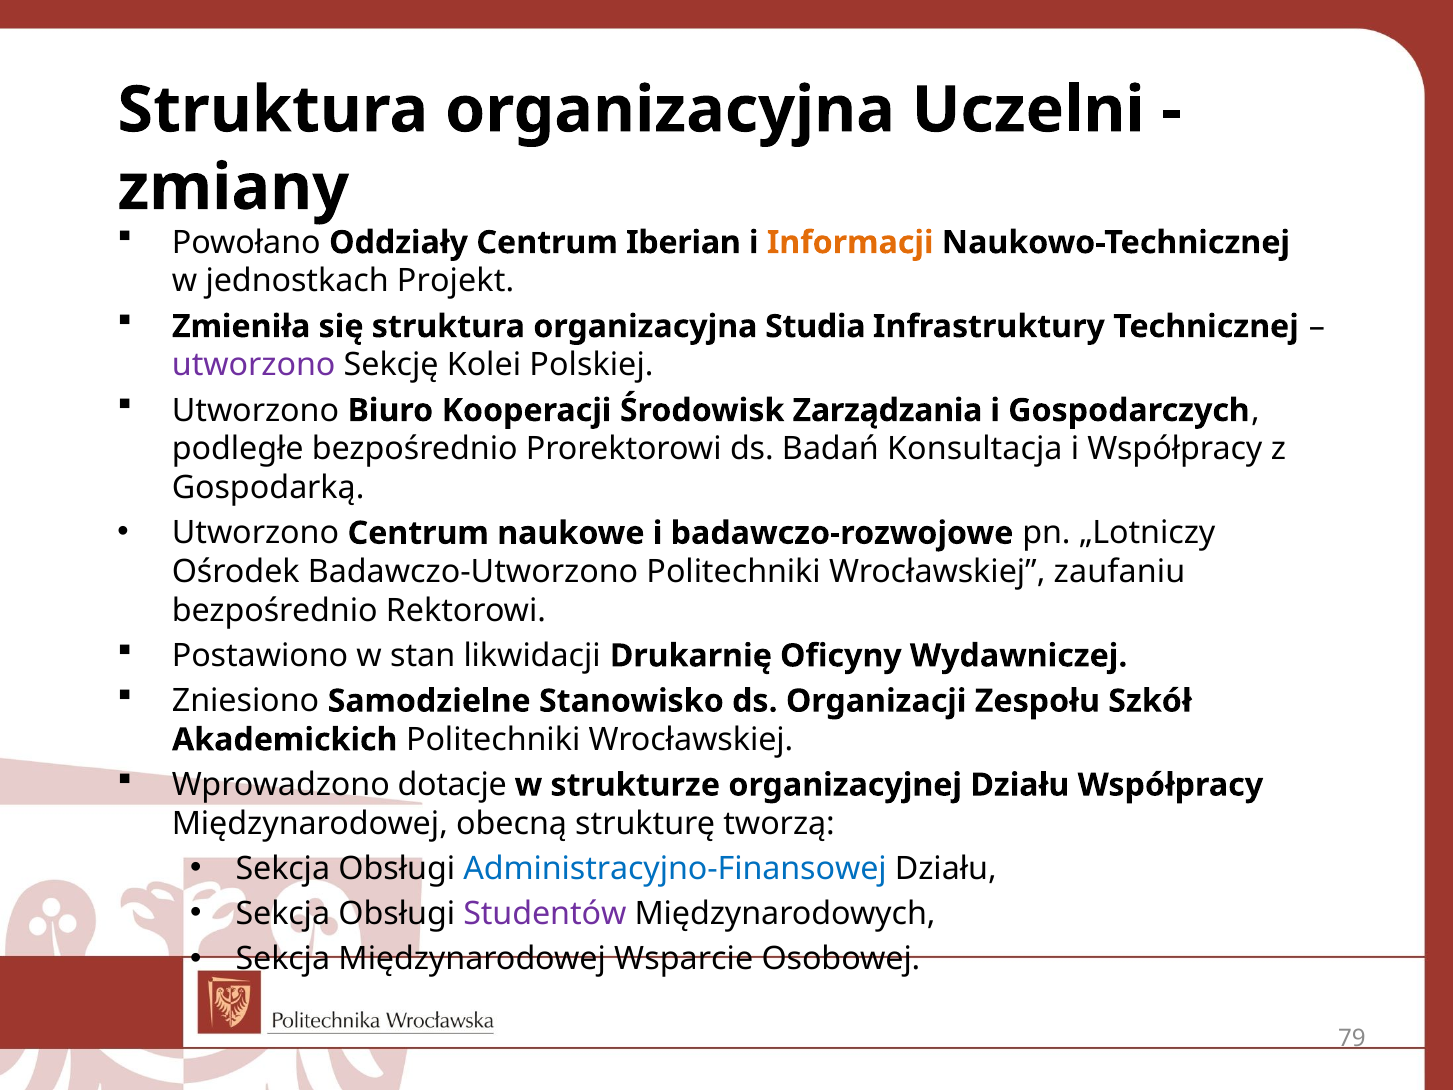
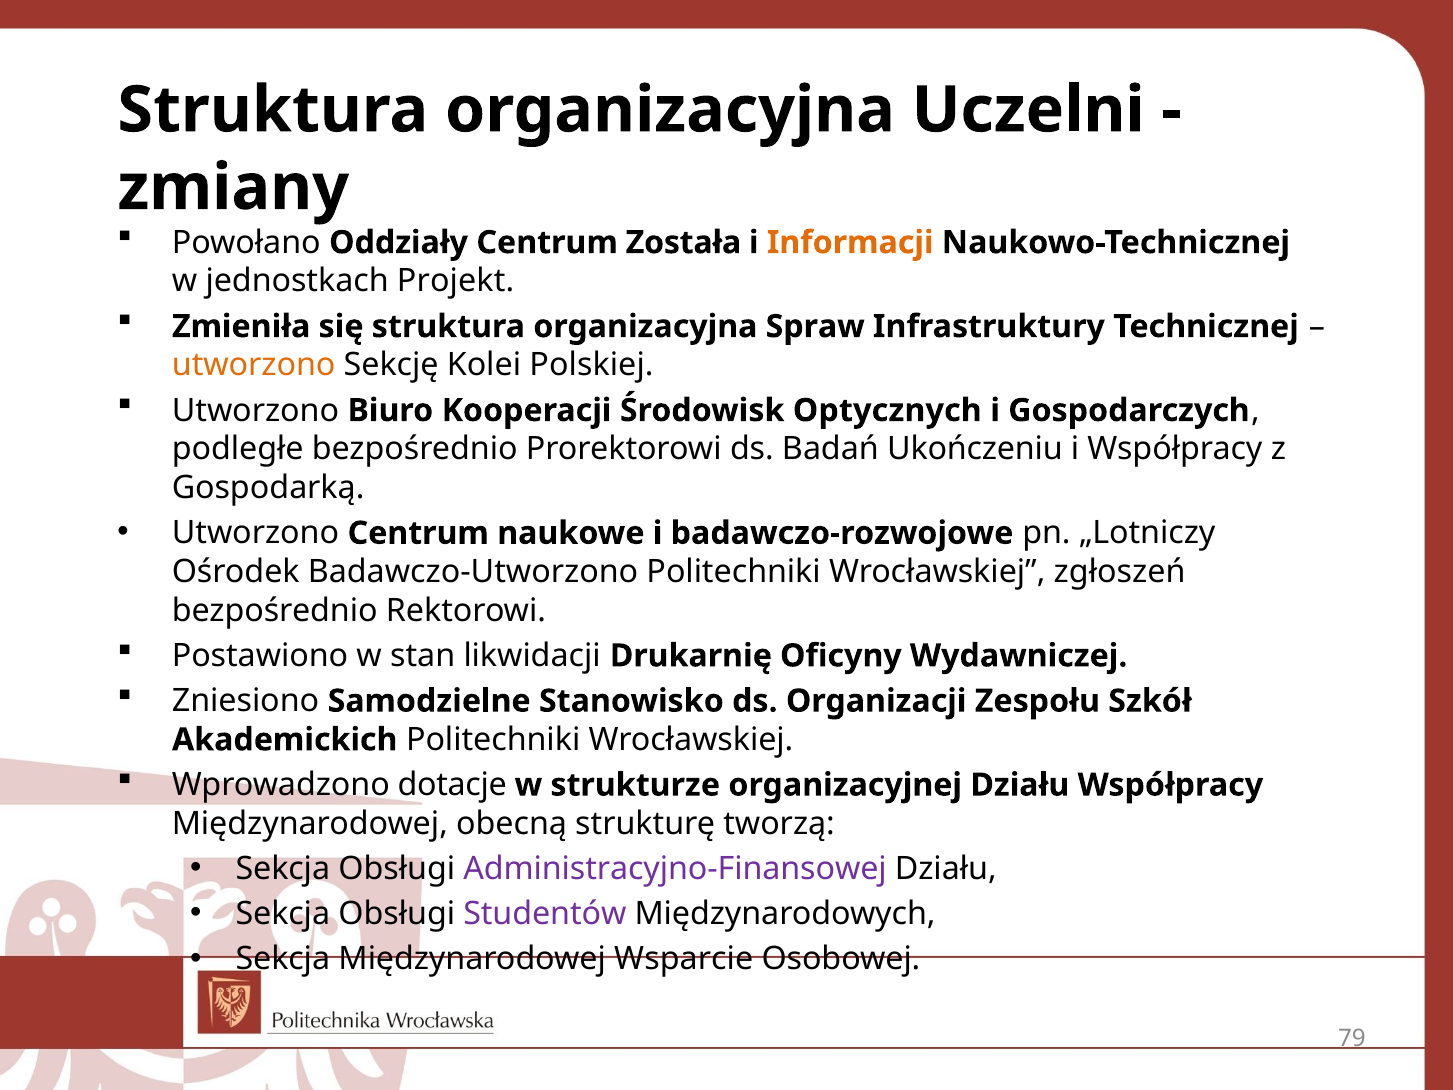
Iberian: Iberian -> Została
Studia: Studia -> Spraw
utworzono at (254, 365) colour: purple -> orange
Zarządzania: Zarządzania -> Optycznych
Konsultacja: Konsultacja -> Ukończeniu
zaufaniu: zaufaniu -> zgłoszeń
Administracyjno-Finansowej colour: blue -> purple
